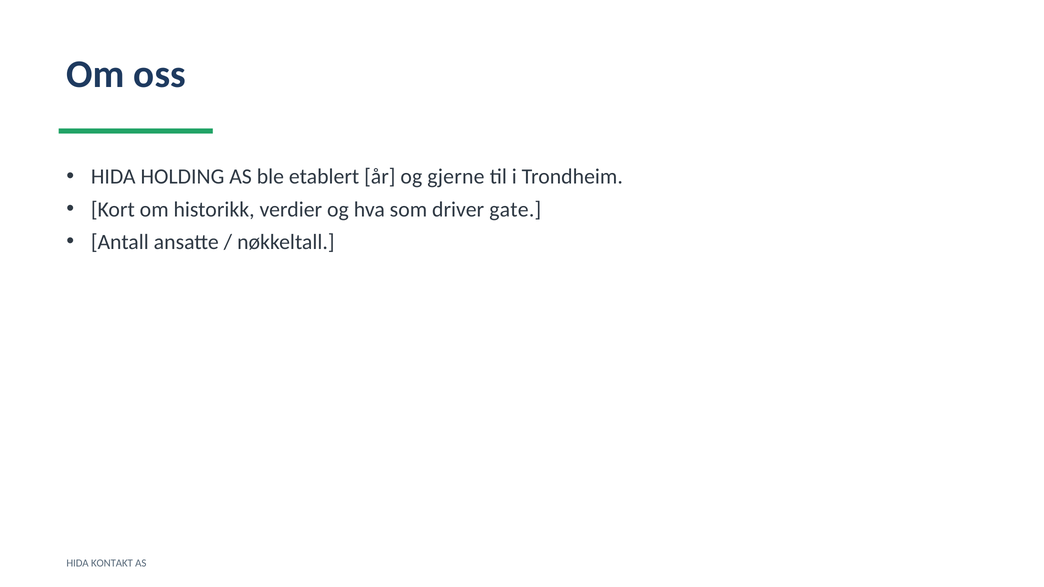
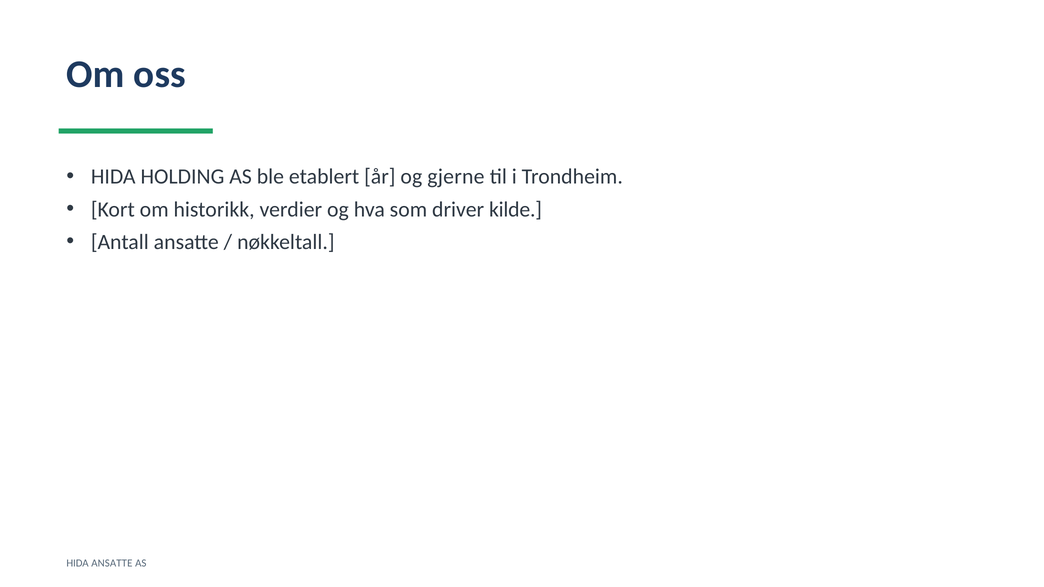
gate: gate -> kilde
HIDA KONTAKT: KONTAKT -> ANSATTE
